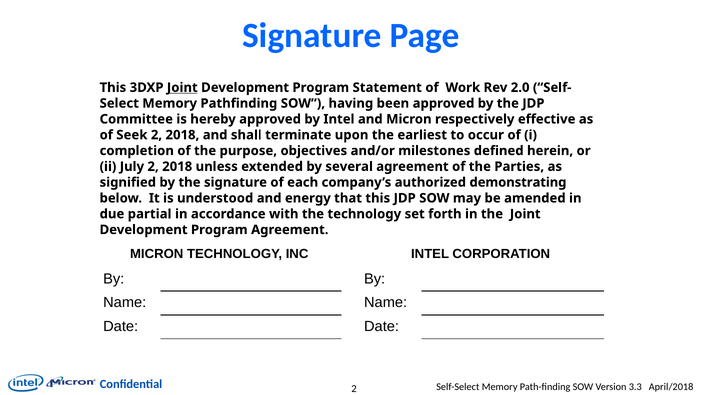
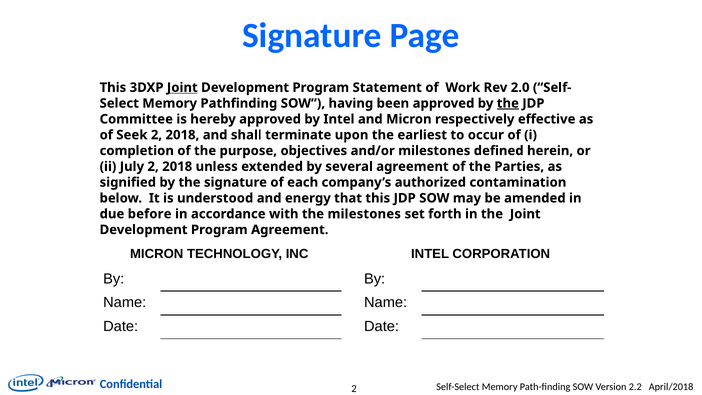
the at (508, 103) underline: none -> present
demonstrating: demonstrating -> contamination
partial: partial -> before
the technology: technology -> milestones
3.3: 3.3 -> 2.2
